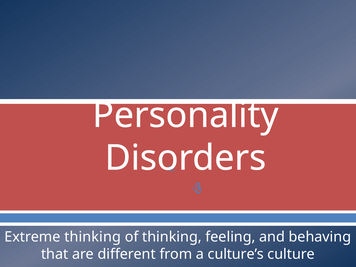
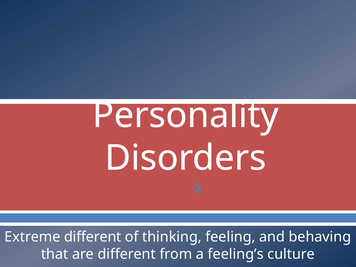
Extreme thinking: thinking -> different
culture’s: culture’s -> feeling’s
